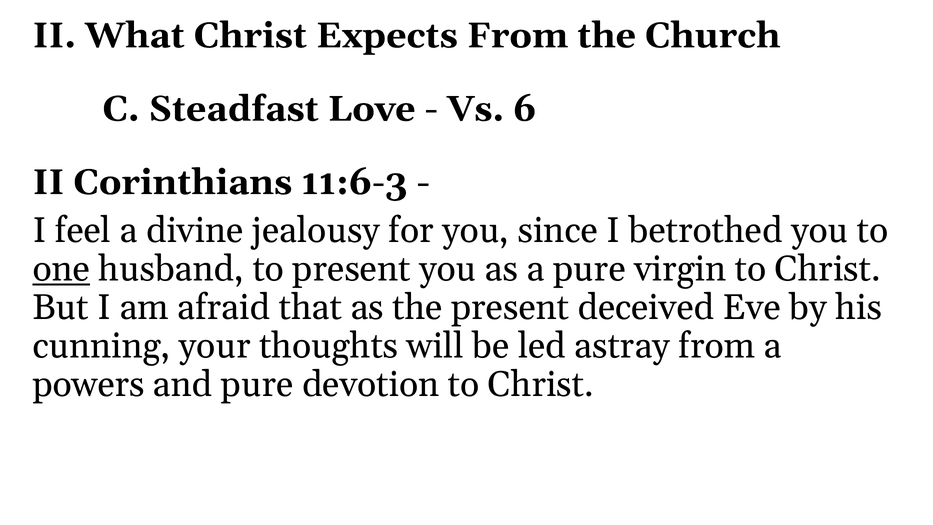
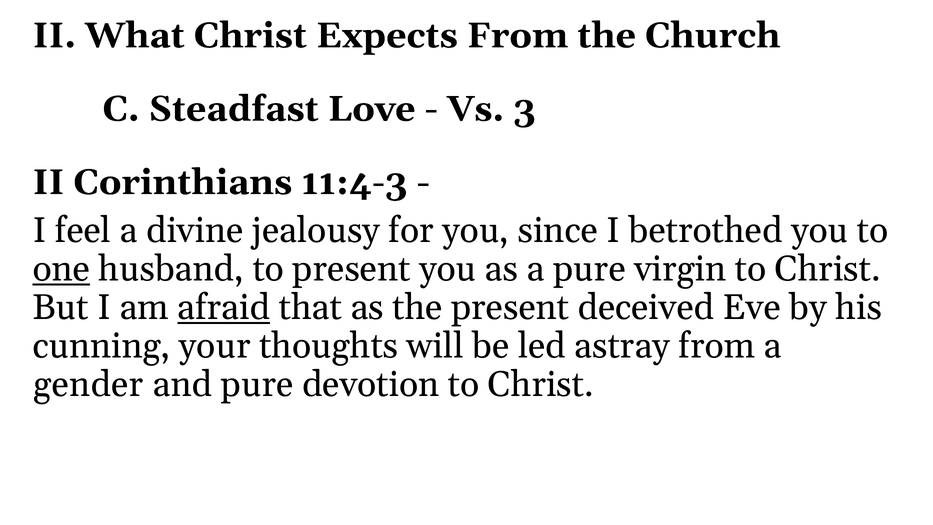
6: 6 -> 3
11:6-3: 11:6-3 -> 11:4-3
afraid underline: none -> present
powers: powers -> gender
